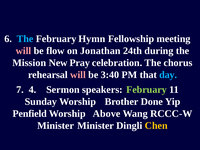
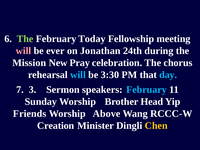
The at (25, 39) colour: light blue -> light green
Hymn: Hymn -> Today
flow: flow -> ever
will at (78, 75) colour: pink -> light blue
3:40: 3:40 -> 3:30
4: 4 -> 3
February at (147, 90) colour: light green -> light blue
Done: Done -> Head
Penfield: Penfield -> Friends
Minister at (56, 126): Minister -> Creation
